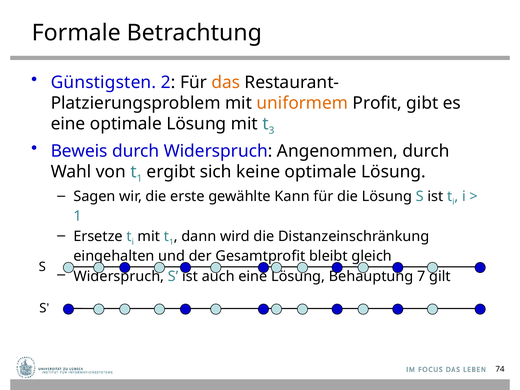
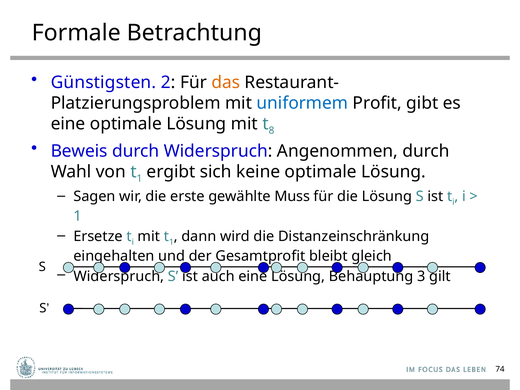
uniformem colour: orange -> blue
3: 3 -> 8
Kann: Kann -> Muss
7: 7 -> 3
